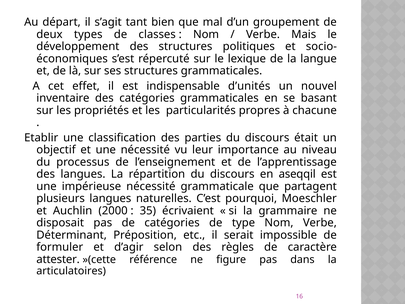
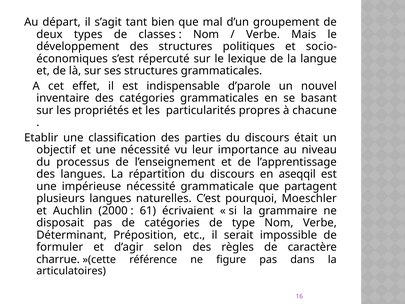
d’unités: d’unités -> d’parole
35: 35 -> 61
attester: attester -> charrue
